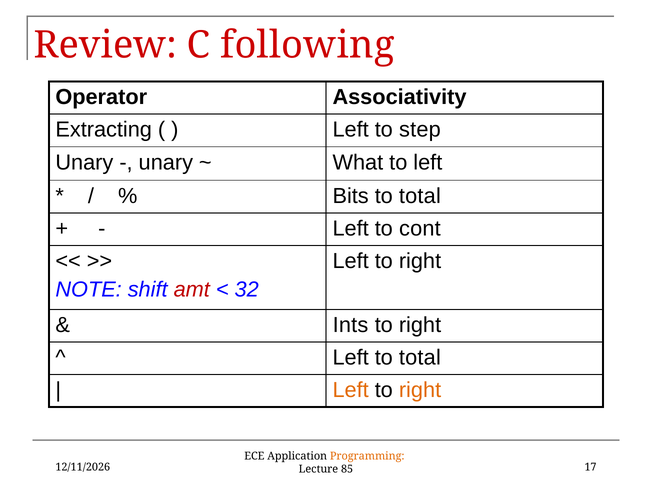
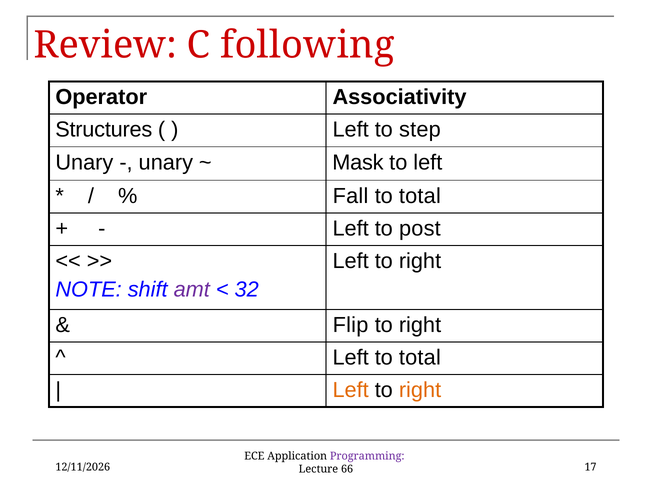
Extracting: Extracting -> Structures
What: What -> Mask
Bits: Bits -> Fall
cont: cont -> post
amt colour: red -> purple
Ints: Ints -> Flip
Programming colour: orange -> purple
85: 85 -> 66
